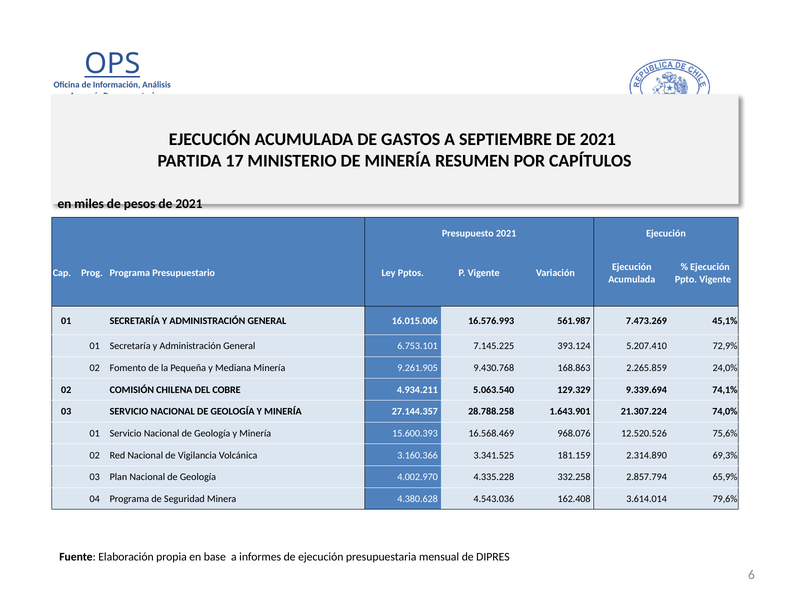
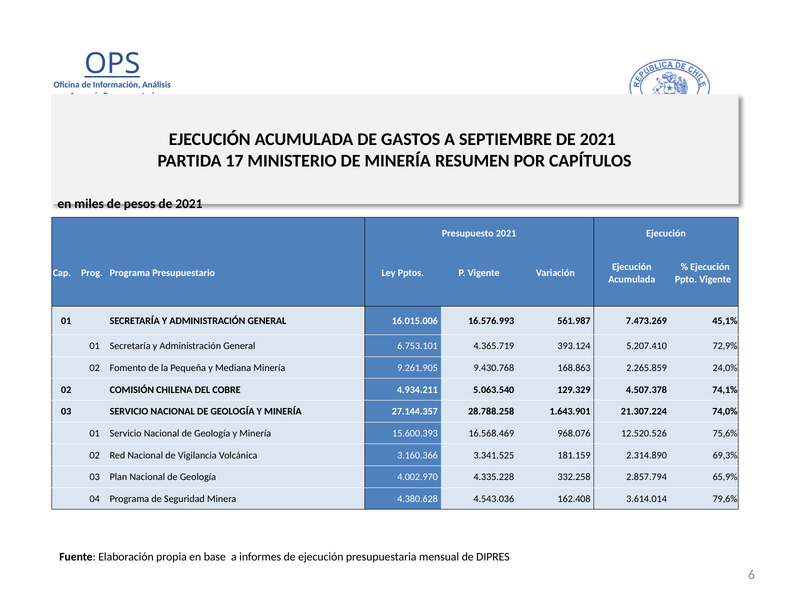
7.145.225: 7.145.225 -> 4.365.719
9.339.694: 9.339.694 -> 4.507.378
